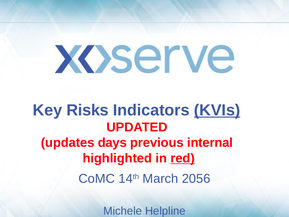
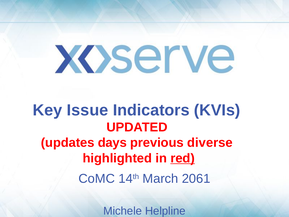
Risks: Risks -> Issue
KVIs underline: present -> none
internal: internal -> diverse
2056: 2056 -> 2061
